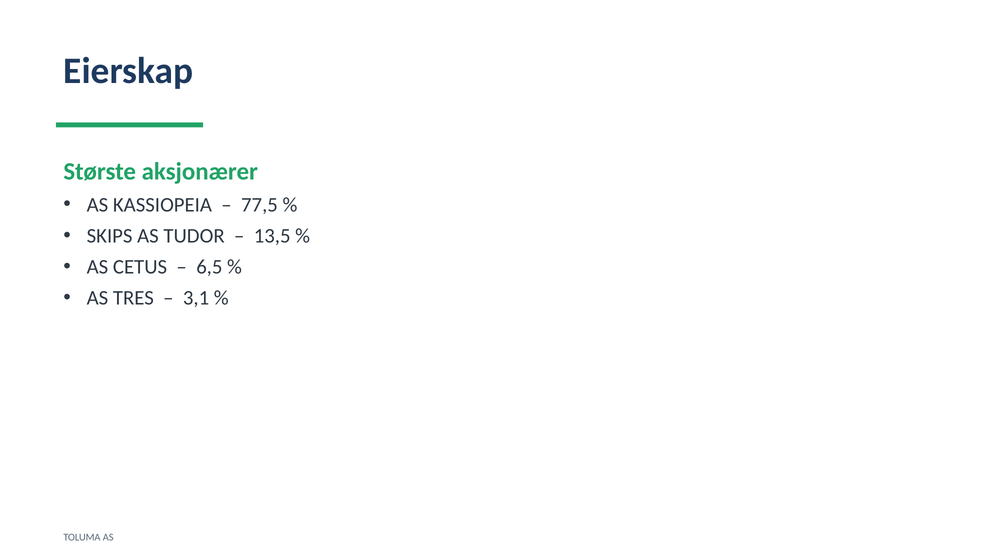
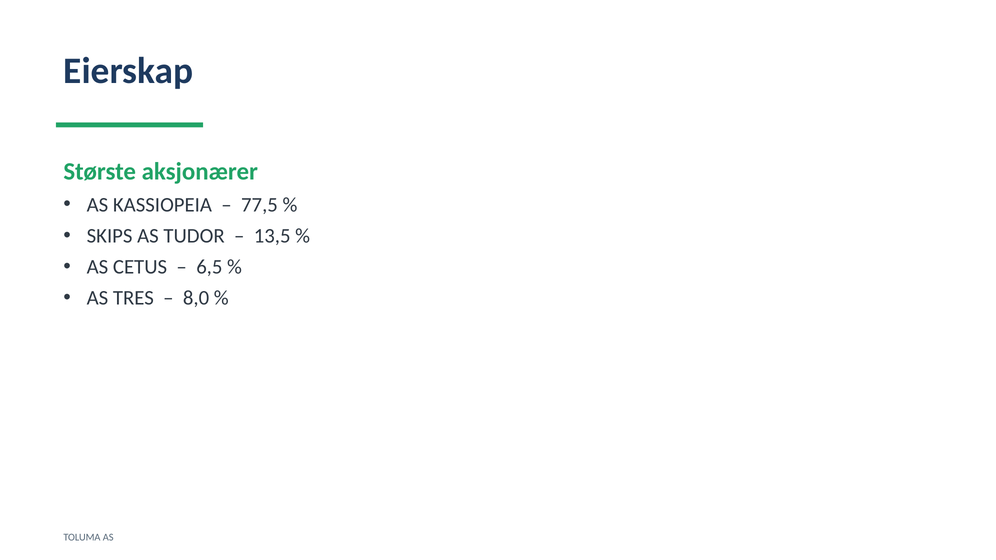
3,1: 3,1 -> 8,0
